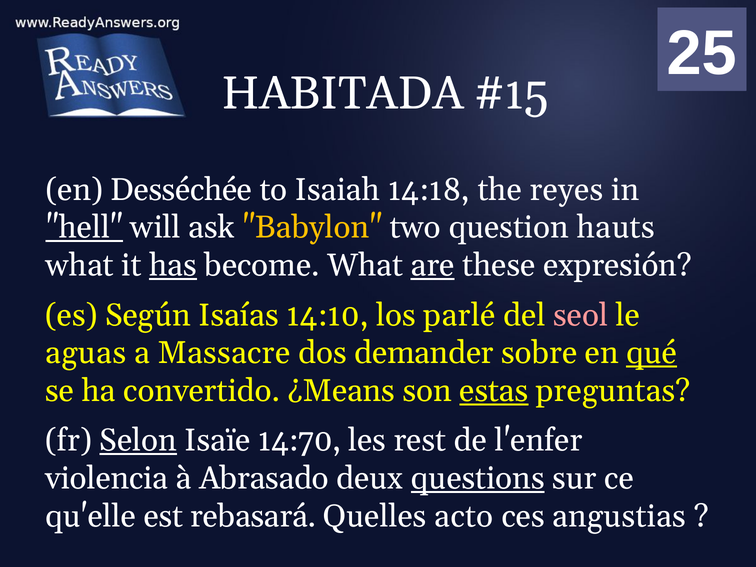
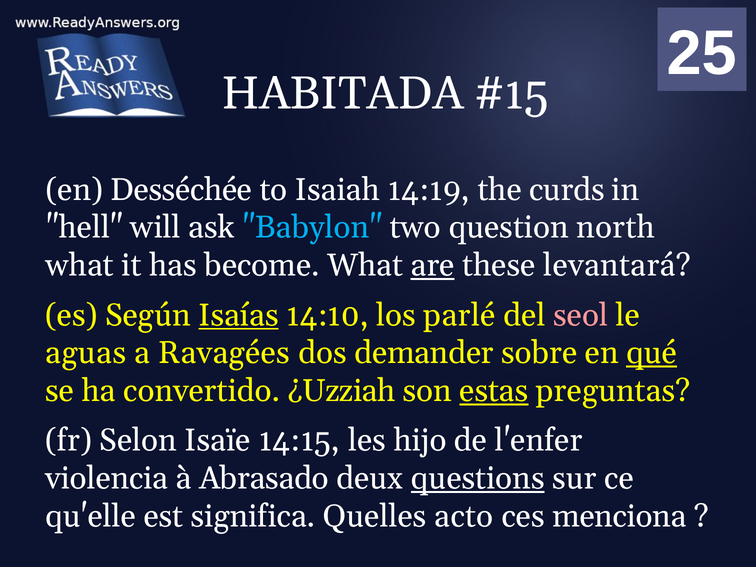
14:18: 14:18 -> 14:19
reyes: reyes -> curds
hell underline: present -> none
Babylon colour: yellow -> light blue
hauts: hauts -> north
has underline: present -> none
expresión: expresión -> levantará
Isaías underline: none -> present
Massacre: Massacre -> Ravagées
¿Means: ¿Means -> ¿Uzziah
Selon underline: present -> none
14:70: 14:70 -> 14:15
rest: rest -> hijo
rebasará: rebasará -> significa
angustias: angustias -> menciona
